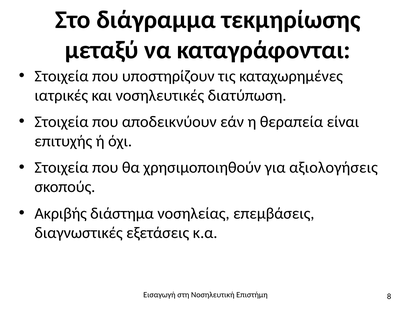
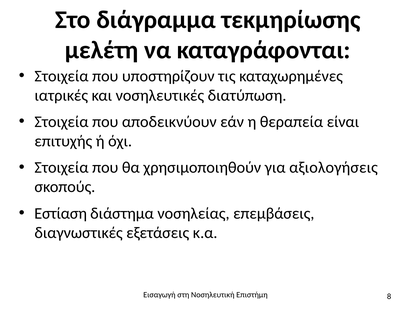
μεταξύ: μεταξύ -> μελέτη
Ακριβής: Ακριβής -> Εστίαση
